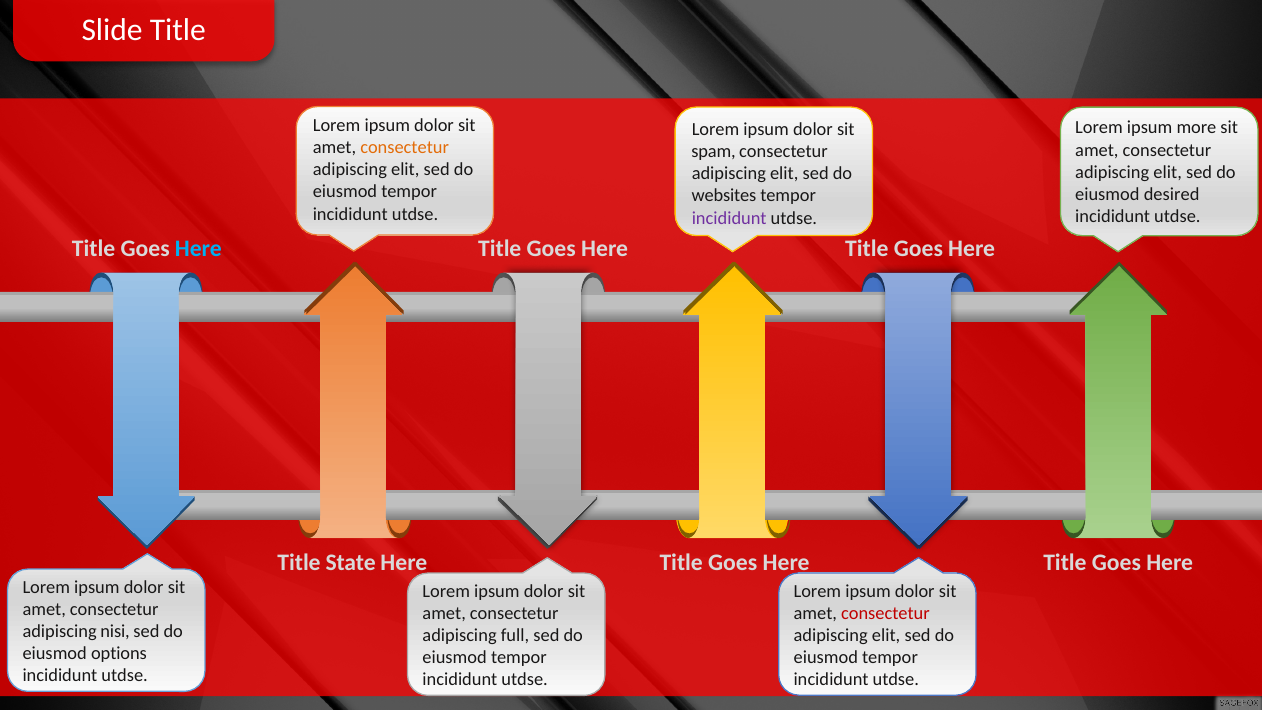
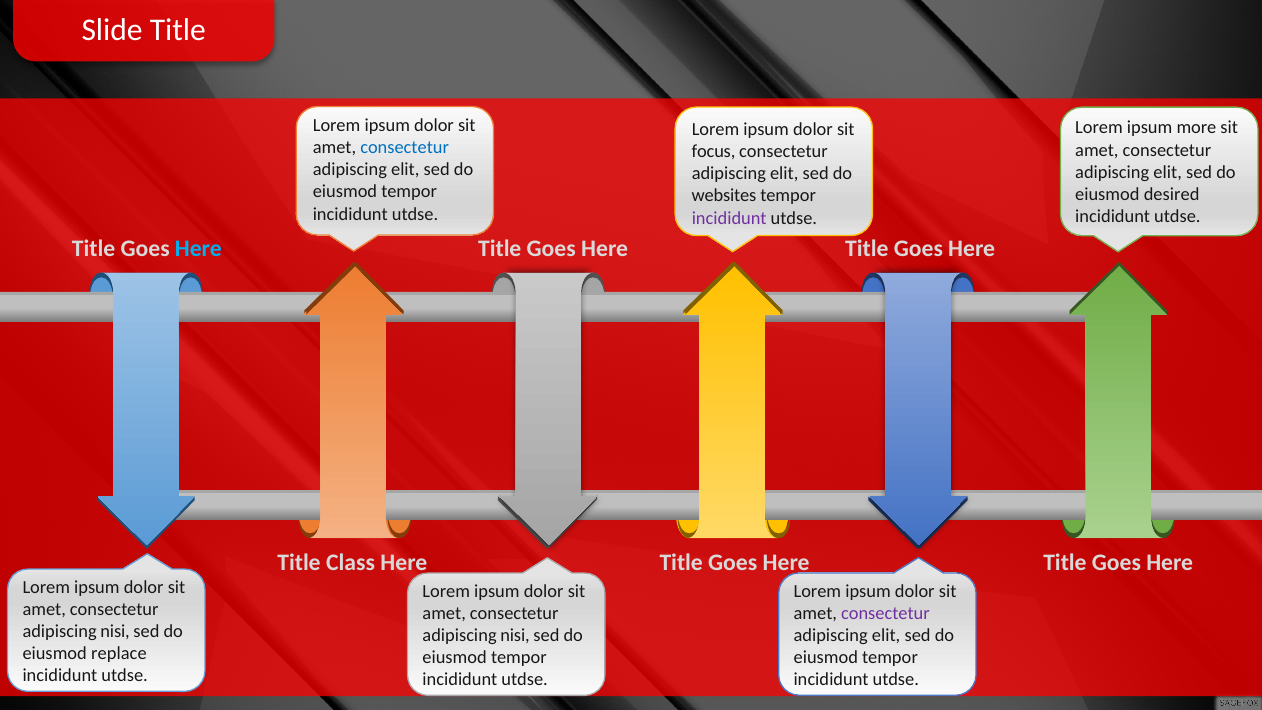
consectetur at (405, 148) colour: orange -> blue
spam: spam -> focus
State: State -> Class
consectetur at (885, 613) colour: red -> purple
full at (515, 635): full -> nisi
options: options -> replace
